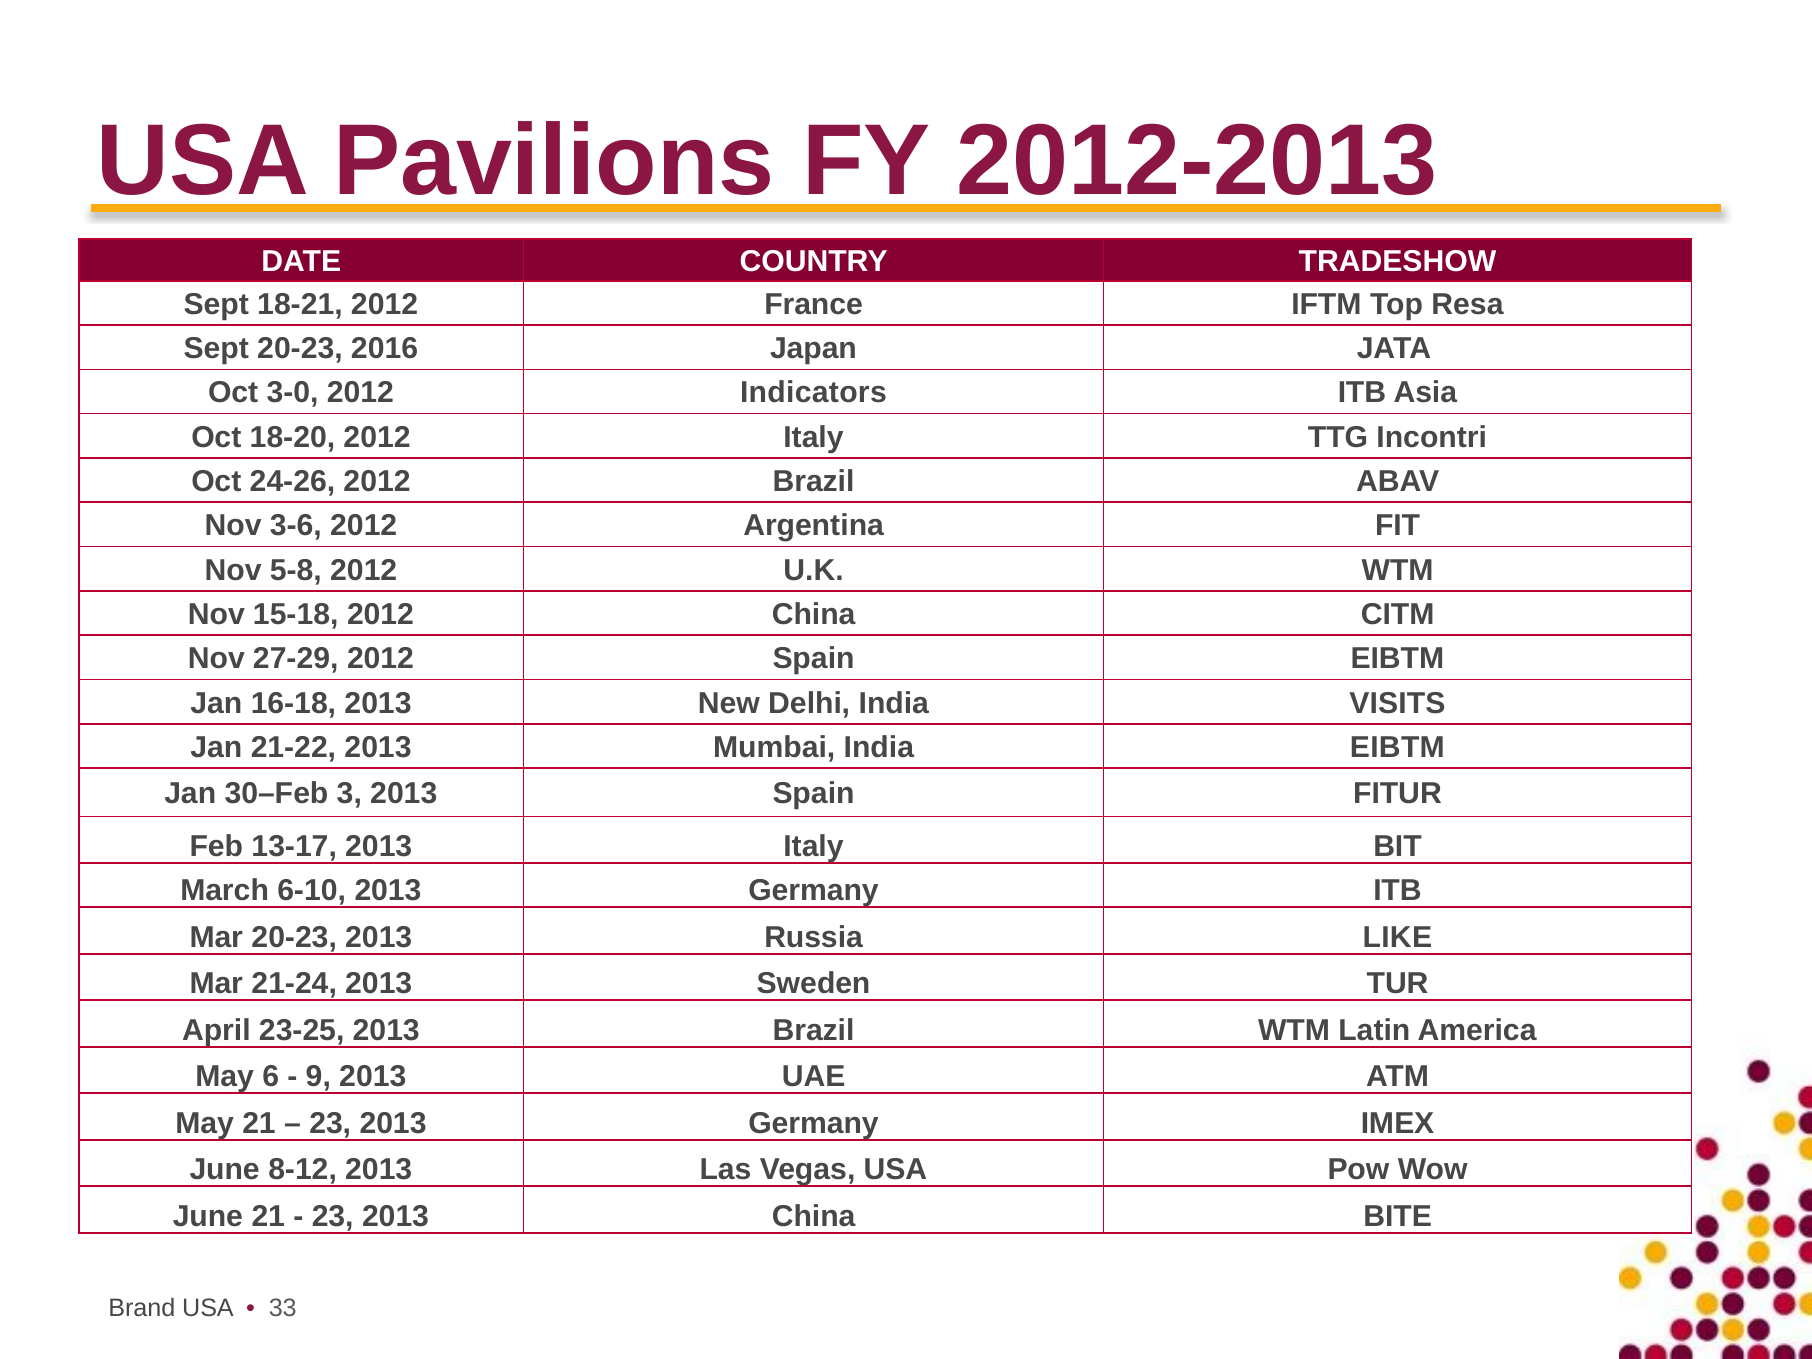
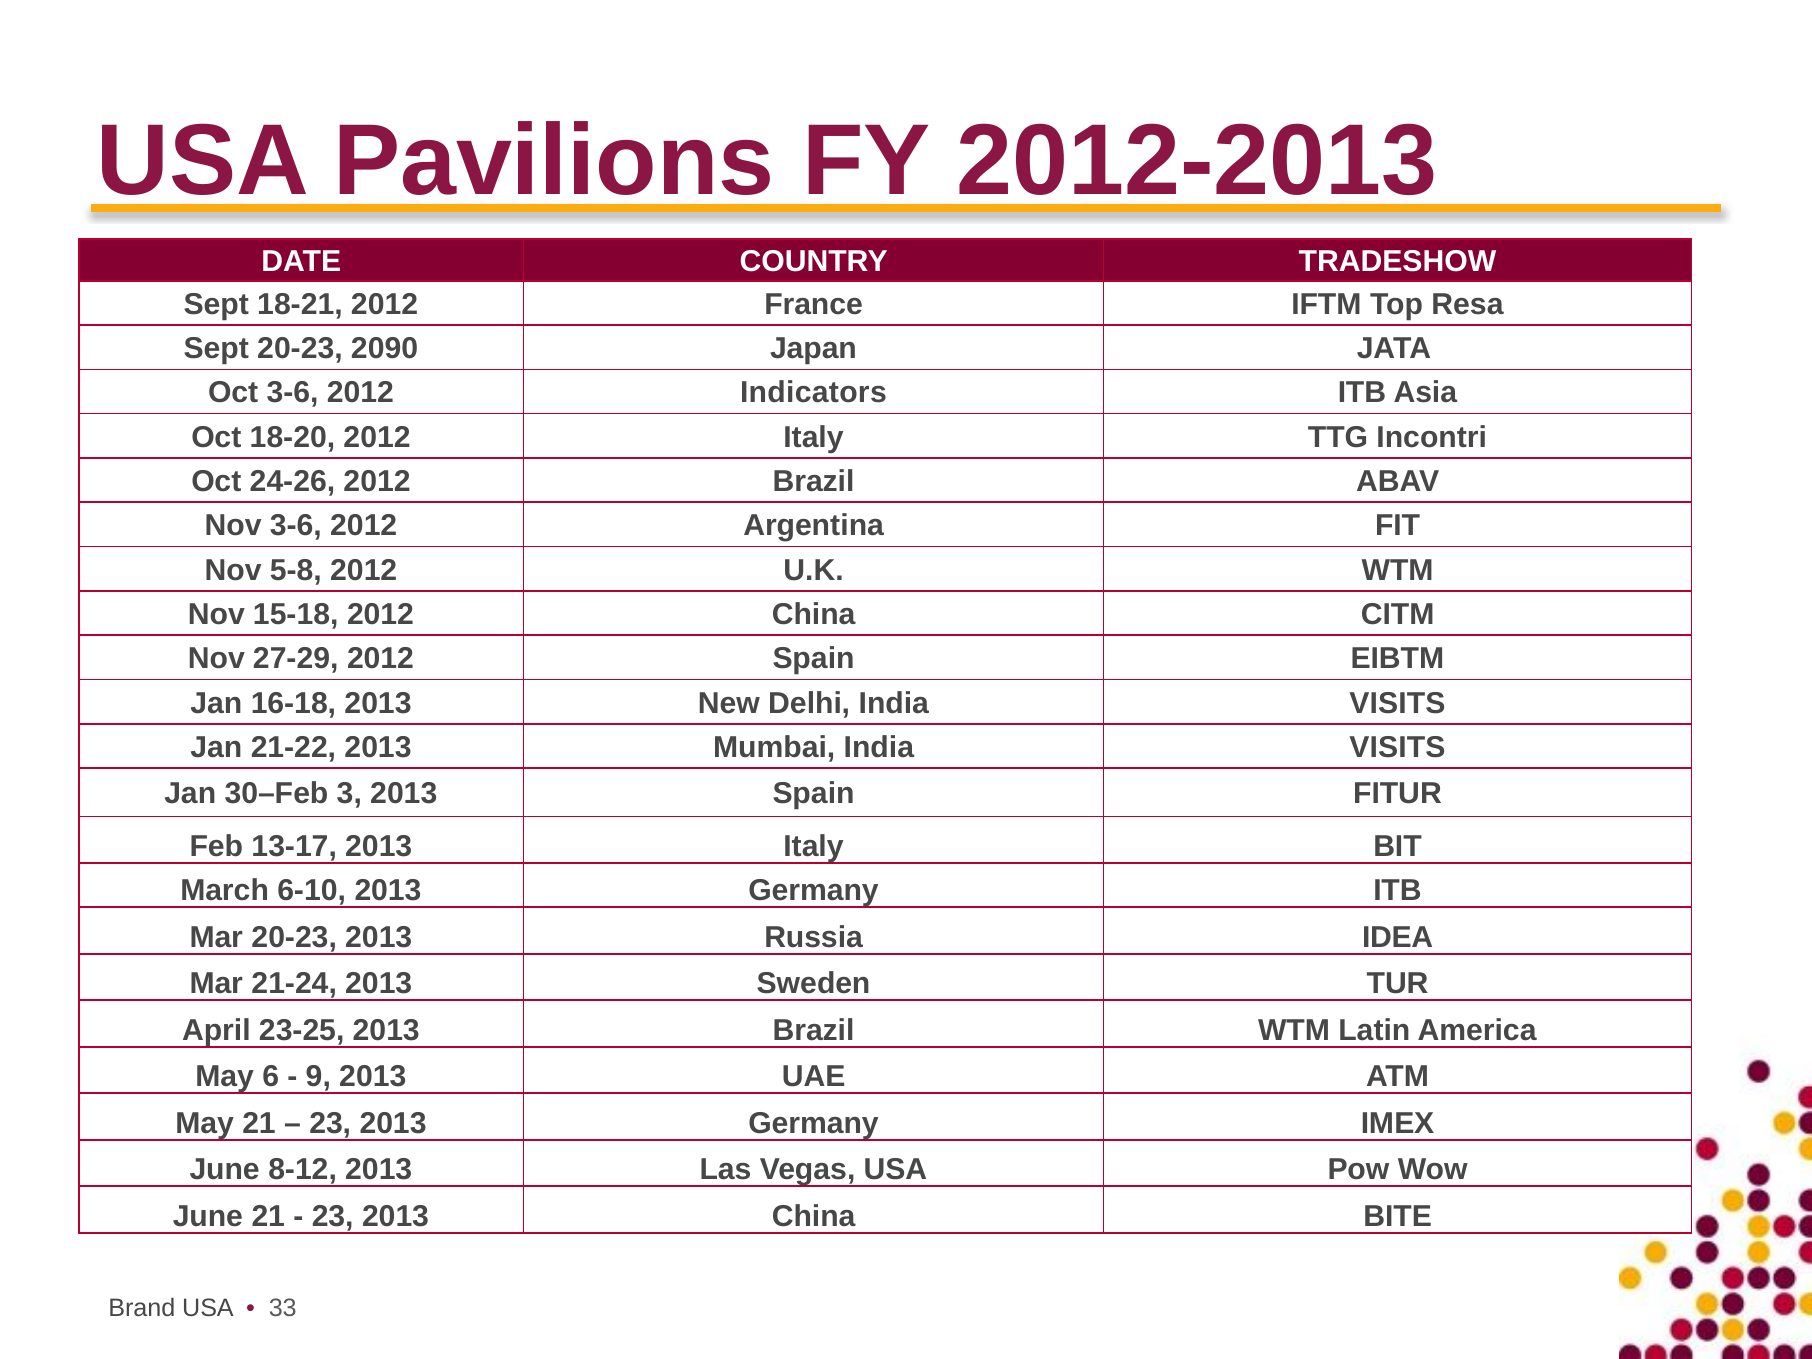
2016: 2016 -> 2090
Oct 3-0: 3-0 -> 3-6
Mumbai India EIBTM: EIBTM -> VISITS
LIKE: LIKE -> IDEA
